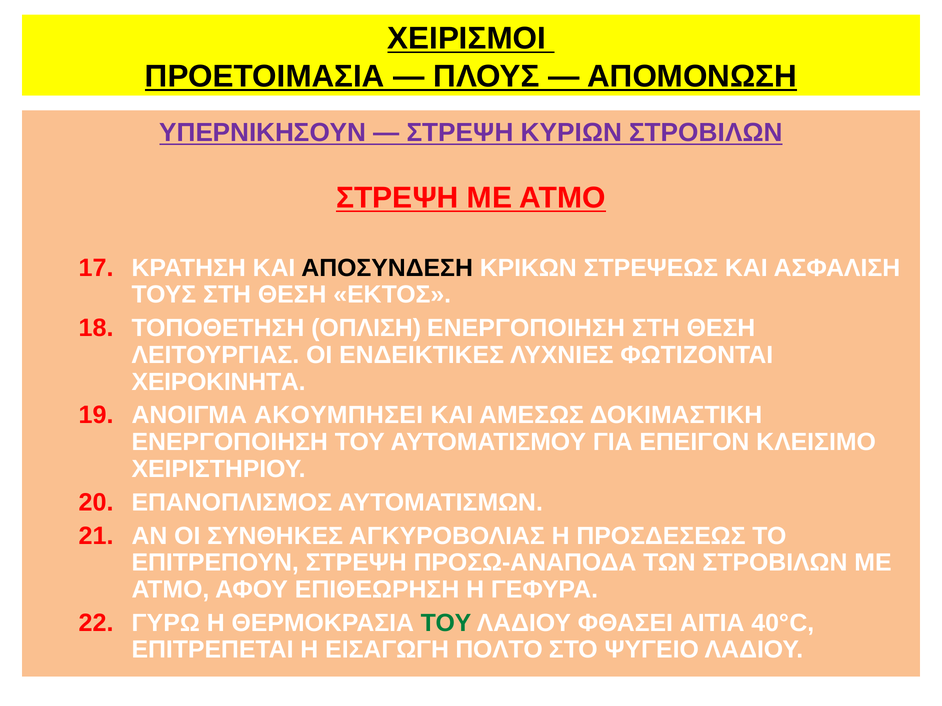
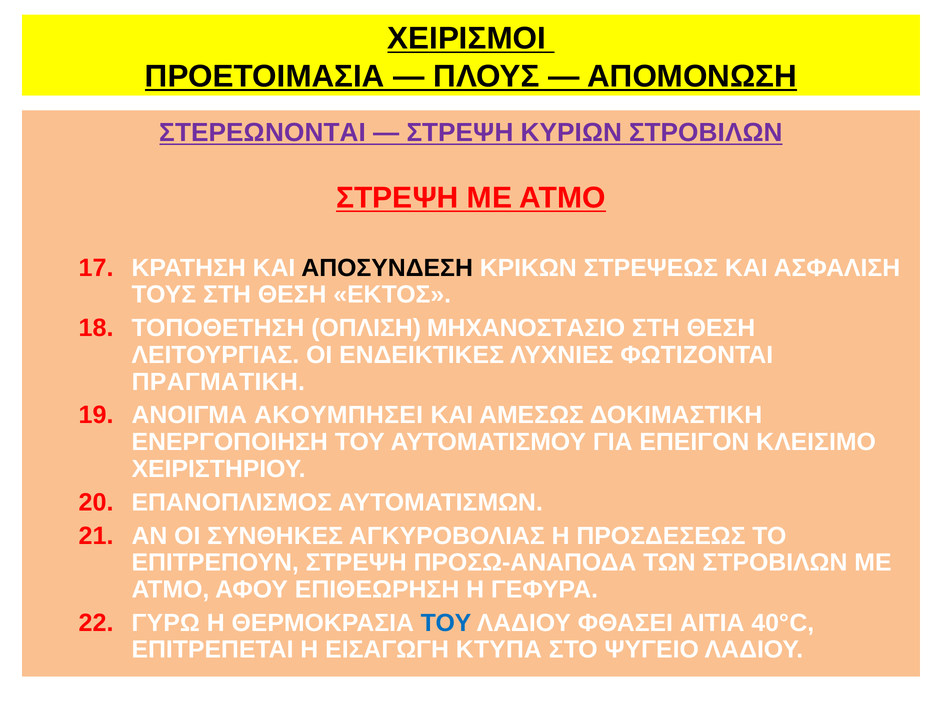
ΥΠΕΡΝΙΚΗΣΟΥΝ: ΥΠΕΡΝΙΚΗΣΟΥΝ -> ΣΤΕΡΕΩΝΟΝΤΑΙ
ΟΠΛΙΣΗ ΕΝΕΡΓΟΠΟΙΗΣΗ: ΕΝΕΡΓΟΠΟΙΗΣΗ -> ΜΗΧΑΝΟΣΤΑΣΙΟ
ΧΕΙΡΟΚΙΝΗΤΑ: ΧΕΙΡΟΚΙΝΗΤΑ -> ΠΡΑΓΜΑΤΙΚΗ
ΤΟΥ at (446, 623) colour: green -> blue
ΠΟΛΤΟ: ΠΟΛΤΟ -> ΚΤΥΠΑ
